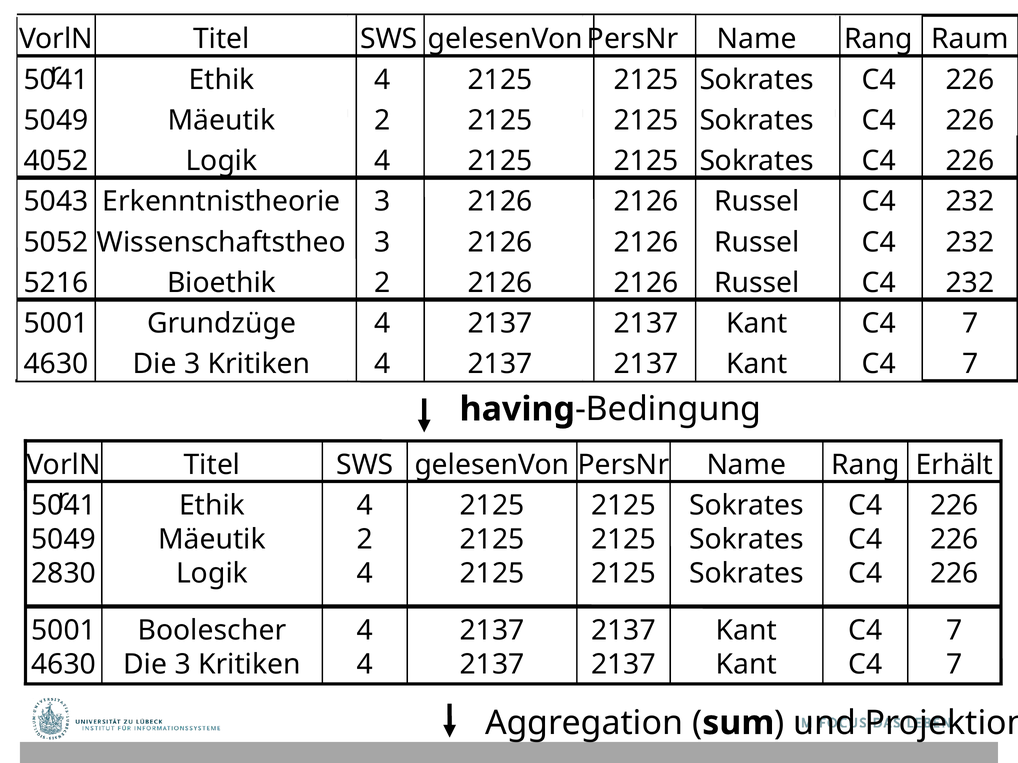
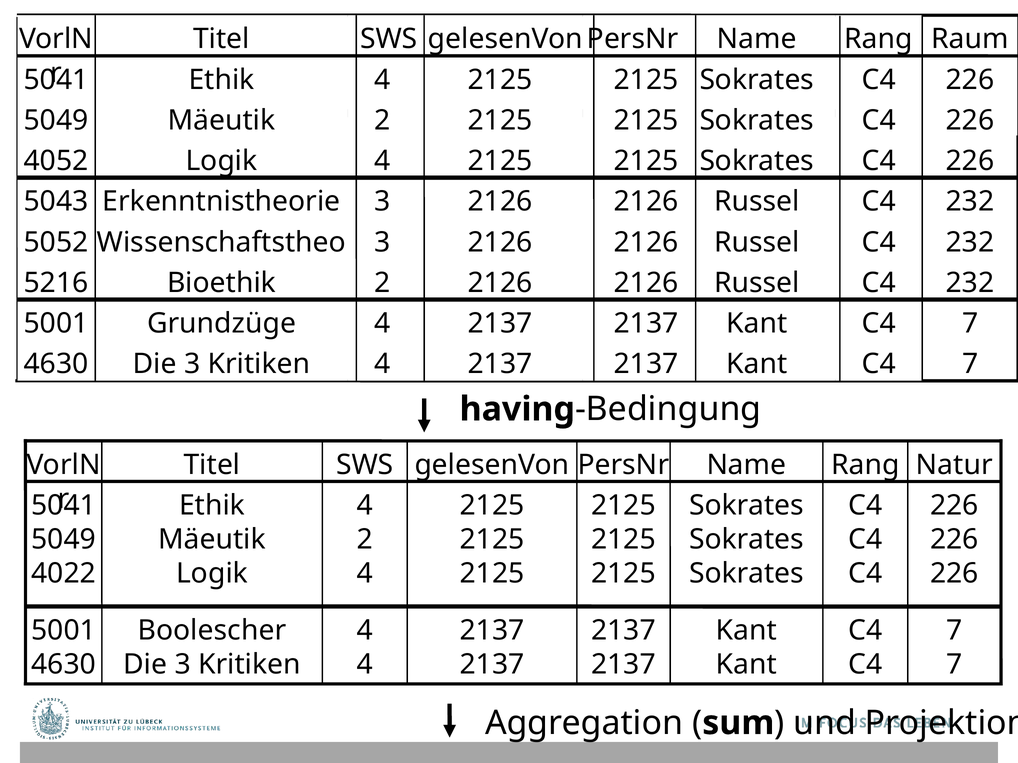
Erhält: Erhält -> Natur
2830: 2830 -> 4022
